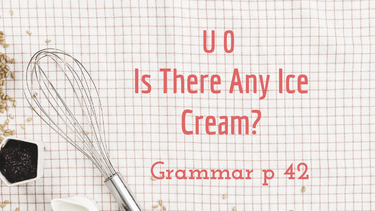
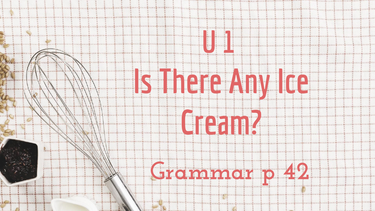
0: 0 -> 1
